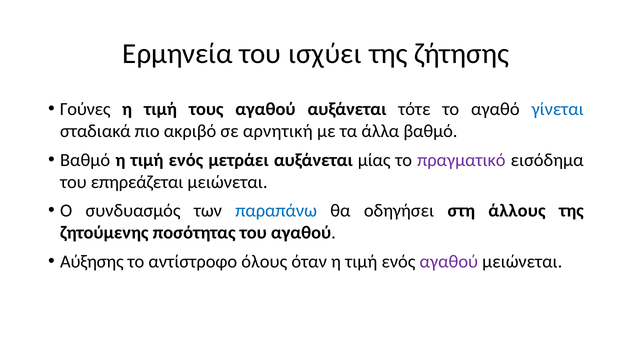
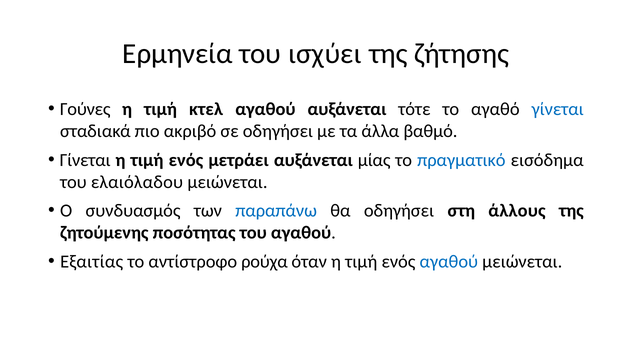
τους: τους -> κτελ
σε αρνητική: αρνητική -> οδηγήσει
Βαθμό at (85, 160): Βαθμό -> Γίνεται
πραγματικό colour: purple -> blue
επηρεάζεται: επηρεάζεται -> ελαιόλαδου
Αύξησης: Αύξησης -> Εξαιτίας
όλους: όλους -> ρούχα
αγαθού at (449, 262) colour: purple -> blue
